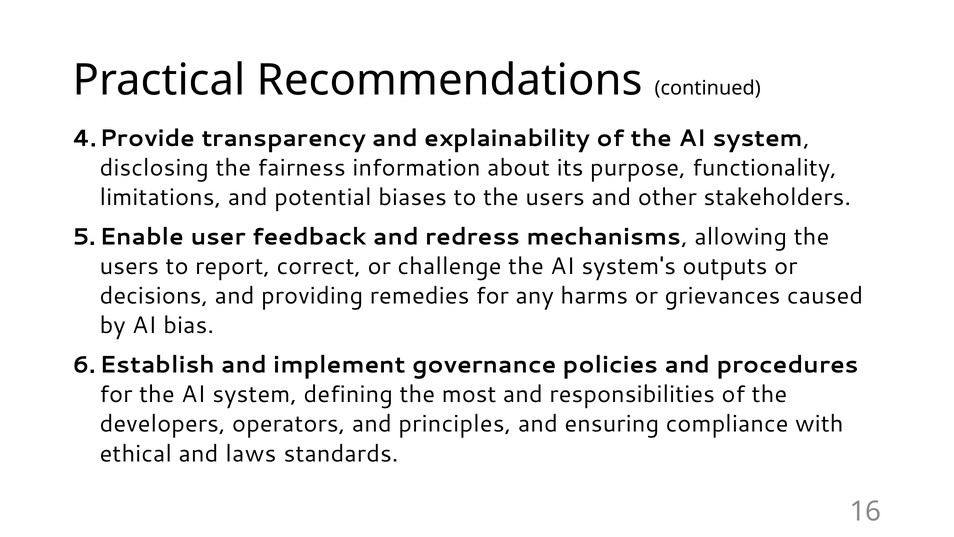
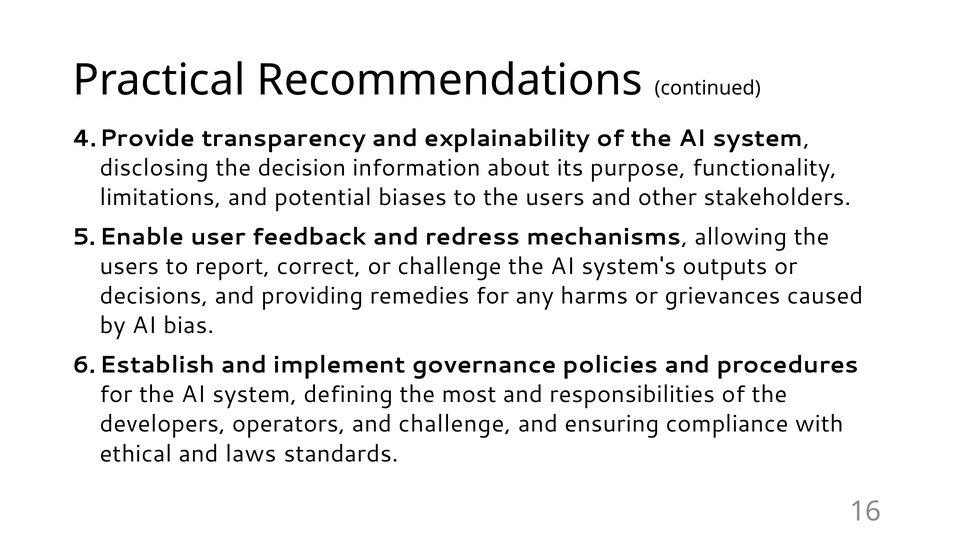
fairness: fairness -> decision
and principles: principles -> challenge
